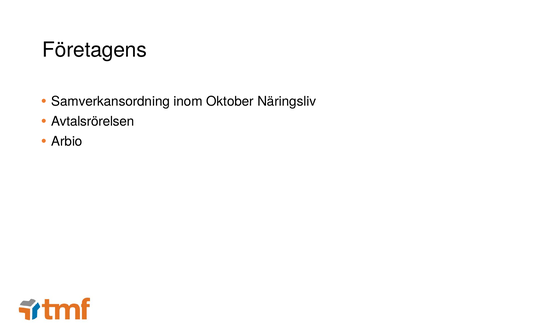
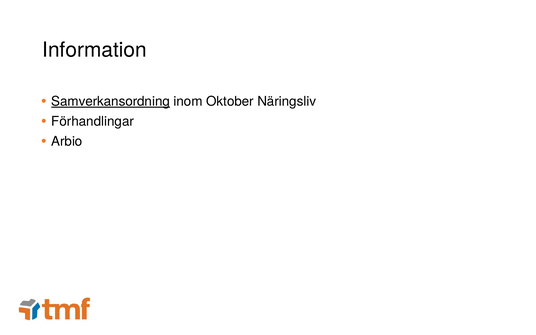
Företagens: Företagens -> Information
Samverkansordning underline: none -> present
Avtalsrörelsen: Avtalsrörelsen -> Förhandlingar
